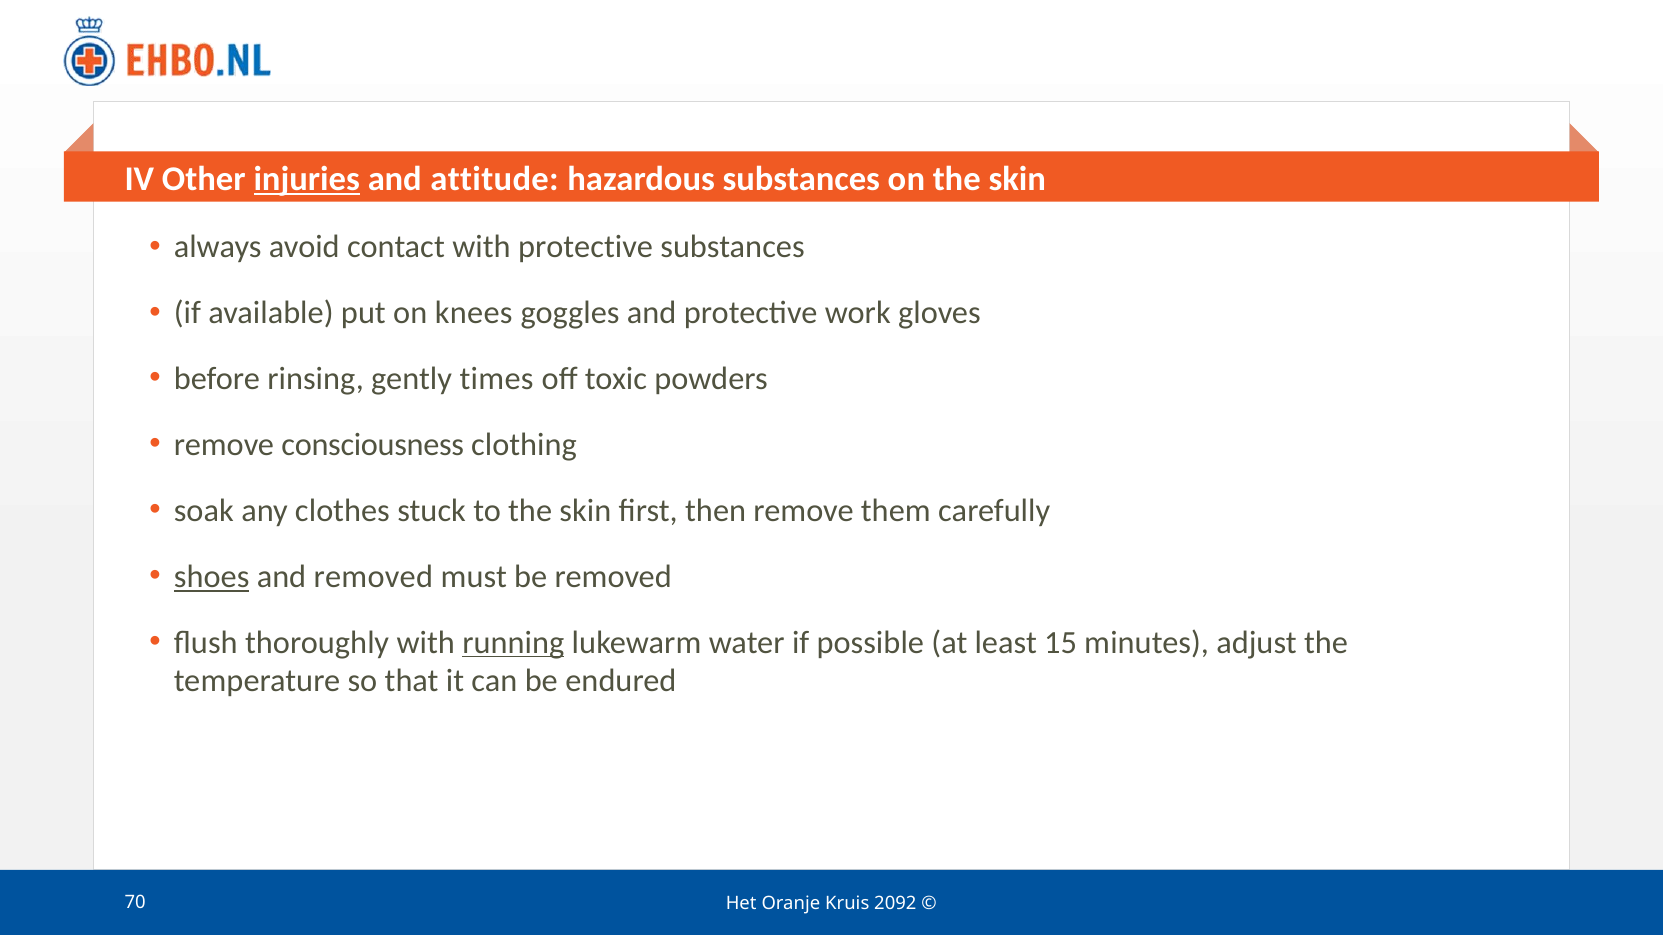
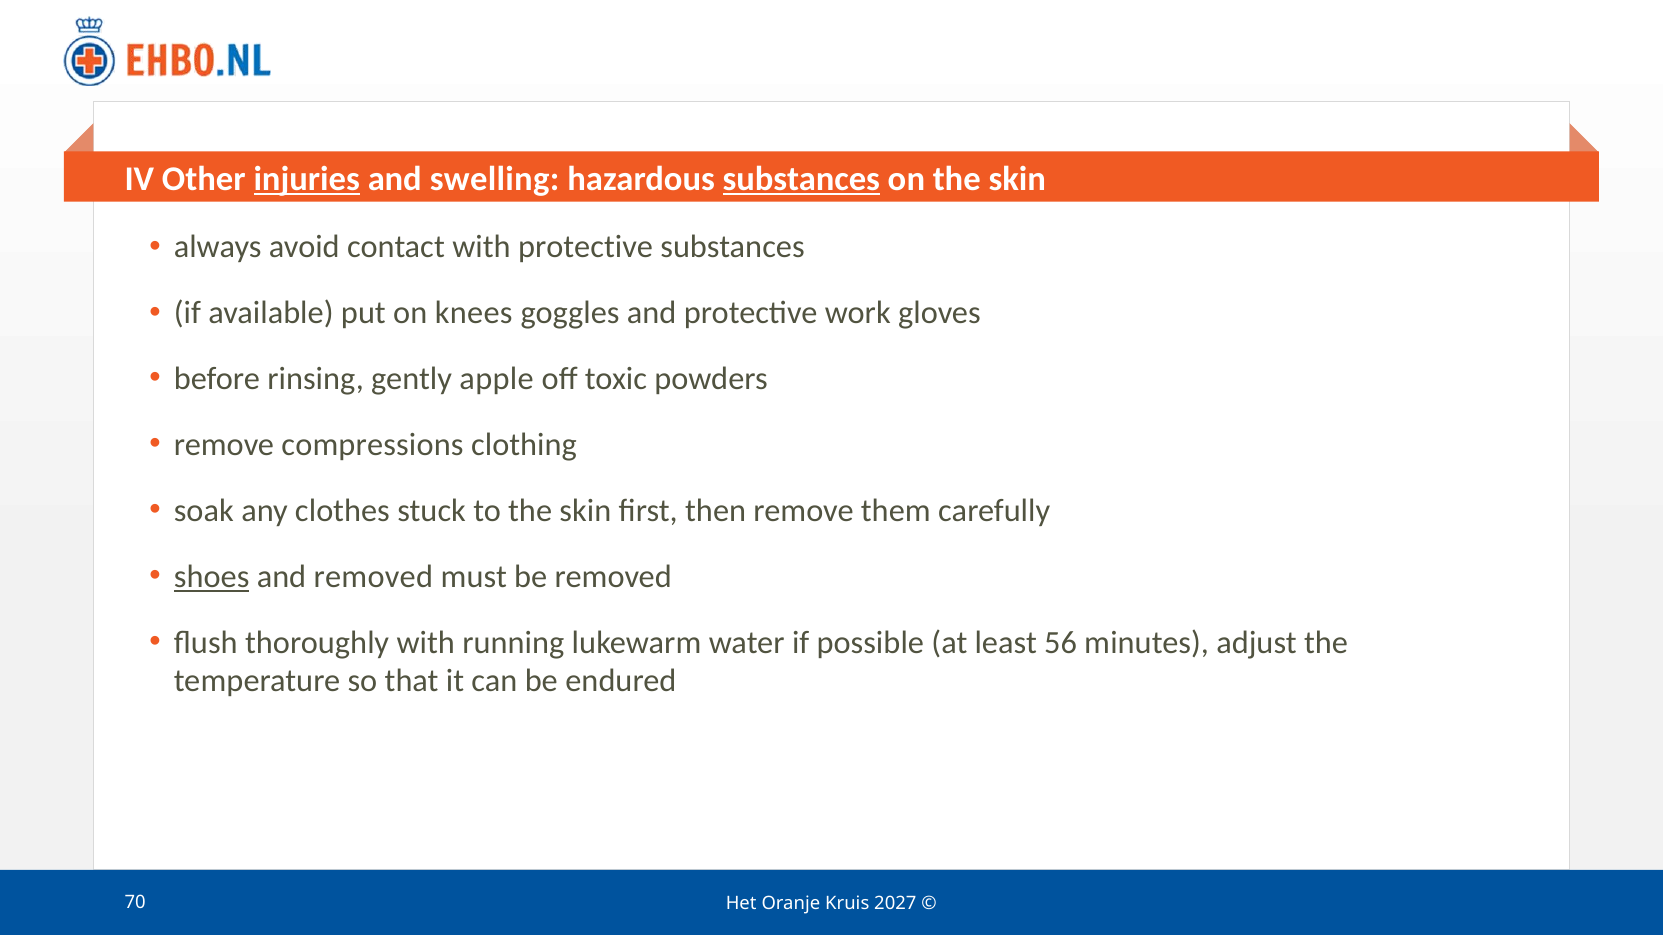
attitude: attitude -> swelling
substances at (801, 179) underline: none -> present
times: times -> apple
consciousness: consciousness -> compressions
running underline: present -> none
15: 15 -> 56
2092: 2092 -> 2027
